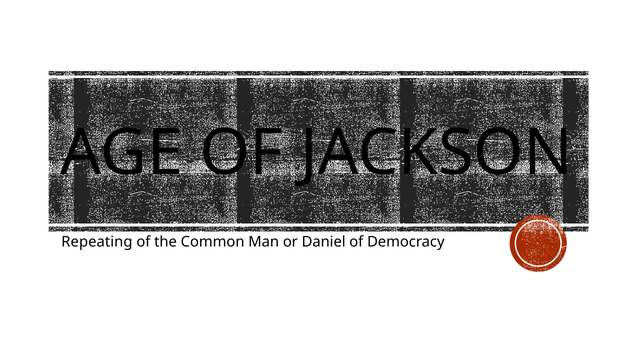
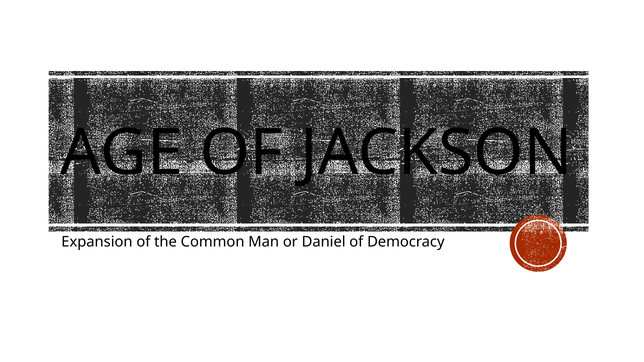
Repeating: Repeating -> Expansion
